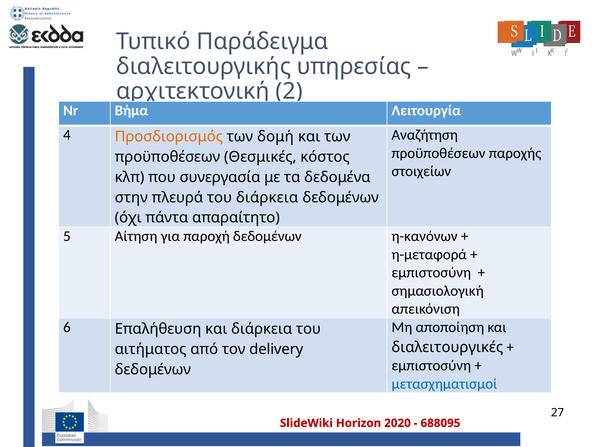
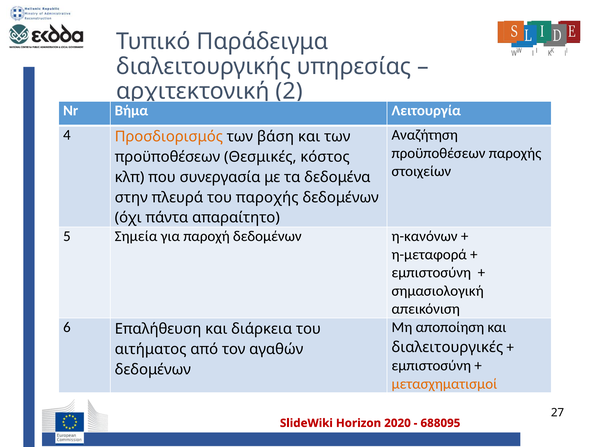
δομή: δομή -> βάση
του διάρκεια: διάρκεια -> παροχής
Αίτηση: Αίτηση -> Σημεία
delivery: delivery -> αγαθών
μετασχηματισμοί colour: blue -> orange
